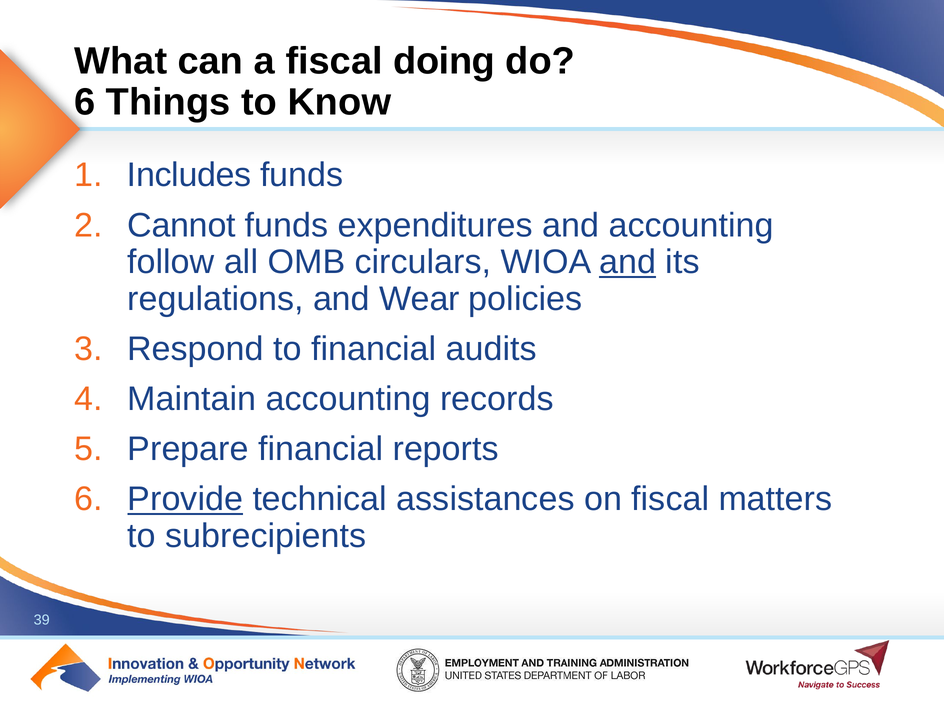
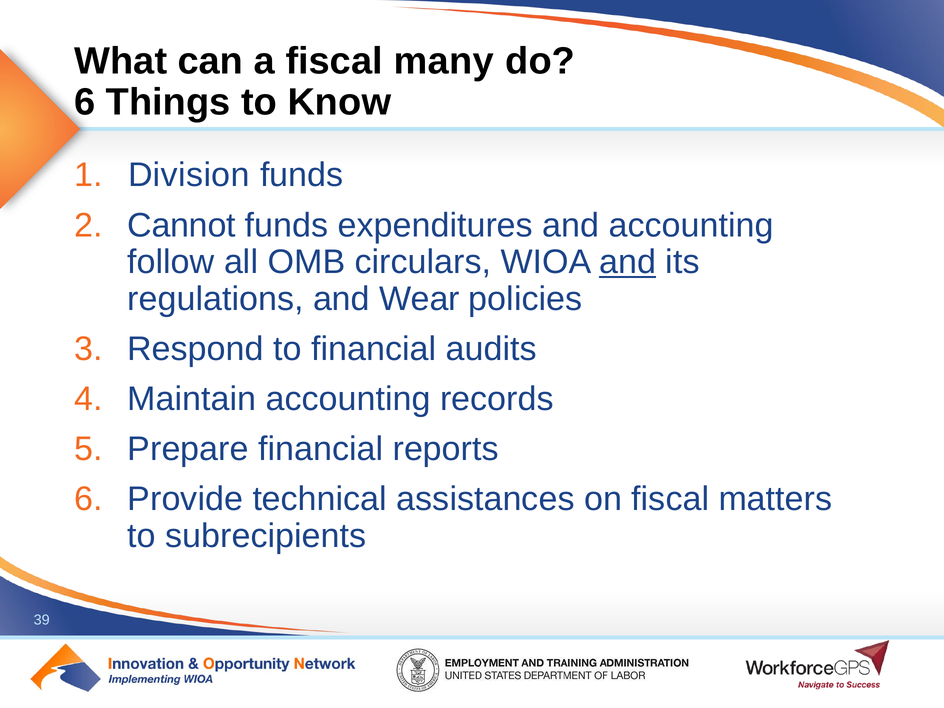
doing: doing -> many
Includes: Includes -> Division
Provide underline: present -> none
